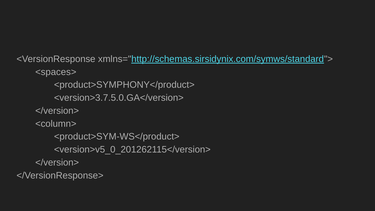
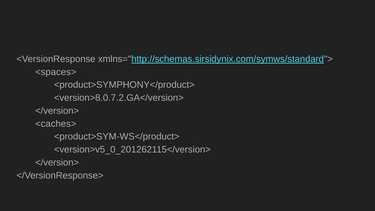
<version>3.7.5.0.GA</version>: <version>3.7.5.0.GA</version> -> <version>8.0.7.2.GA</version>
<column>: <column> -> <caches>
